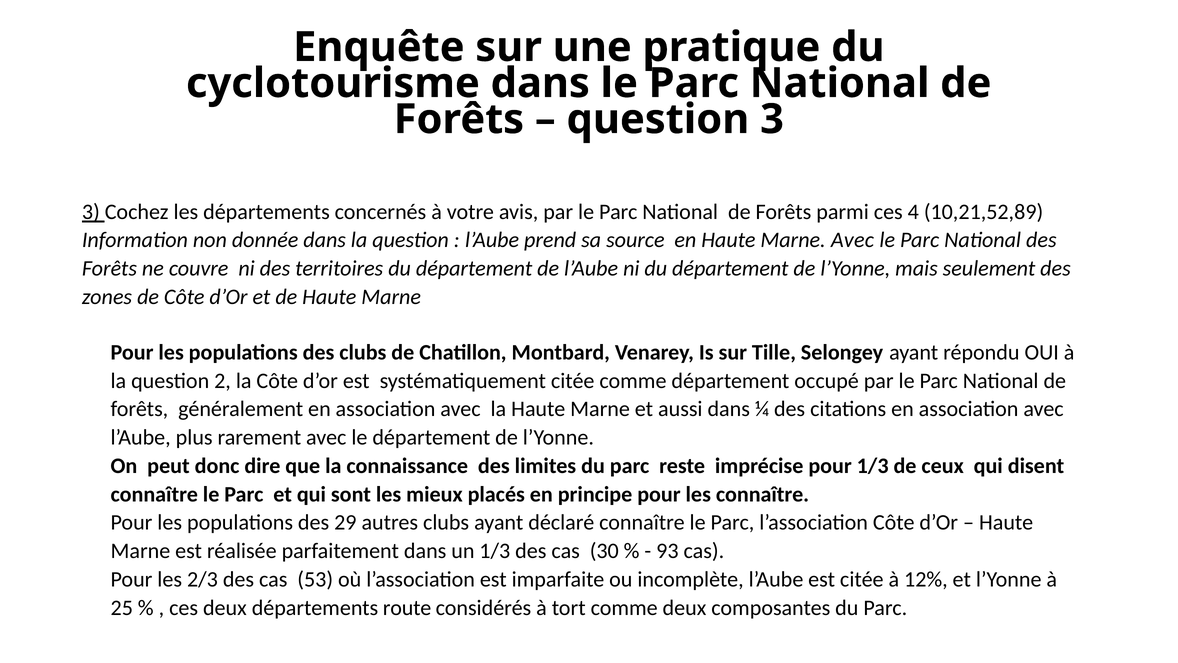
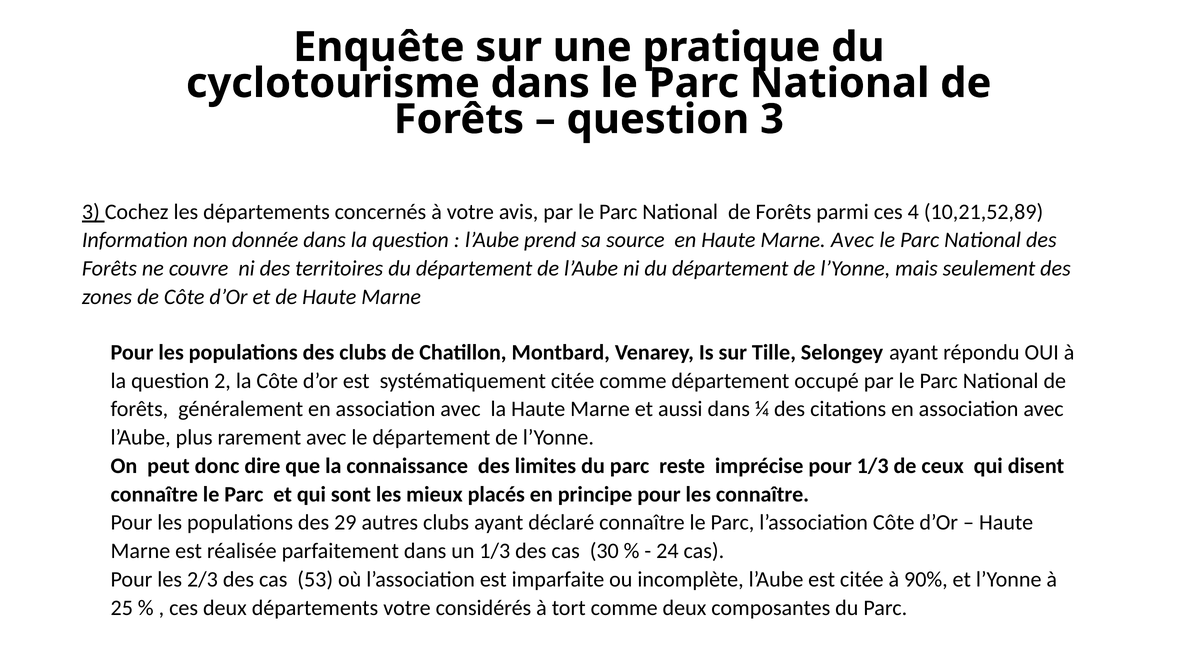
93: 93 -> 24
12%: 12% -> 90%
départements route: route -> votre
